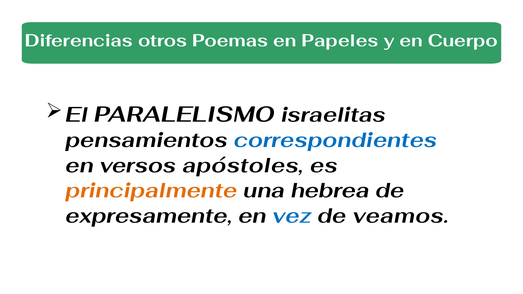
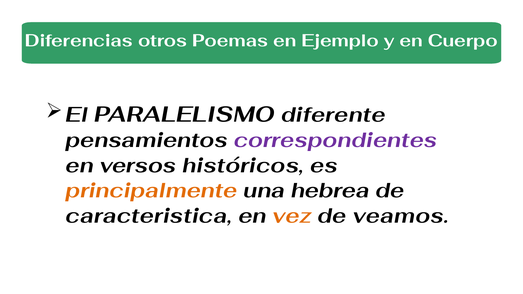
Papeles: Papeles -> Ejemplo
israelitas: israelitas -> diferente
correspondientes colour: blue -> purple
apóstoles: apóstoles -> históricos
expresamente: expresamente -> caracteristica
vez colour: blue -> orange
